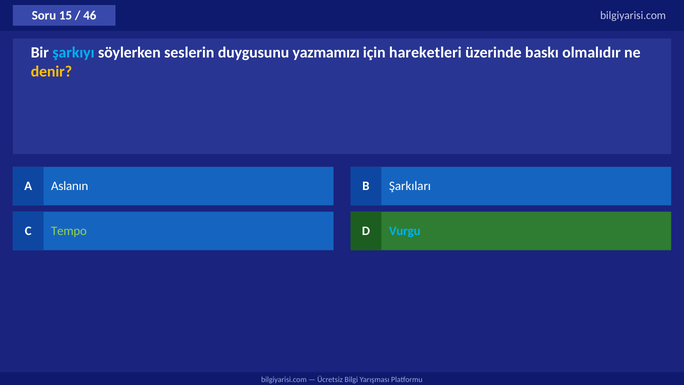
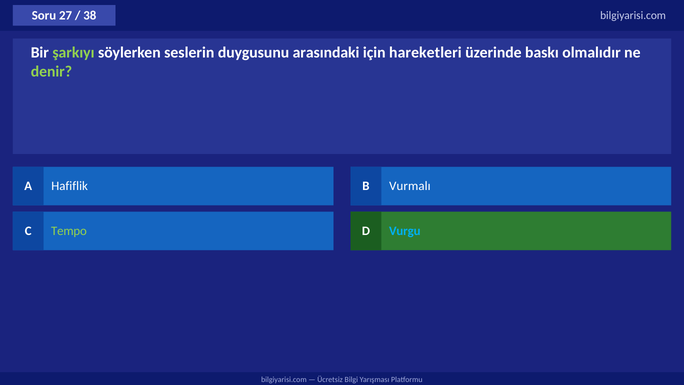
15: 15 -> 27
46: 46 -> 38
şarkıyı colour: light blue -> light green
yazmamızı: yazmamızı -> arasındaki
denir colour: yellow -> light green
Aslanın: Aslanın -> Hafiflik
Şarkıları: Şarkıları -> Vurmalı
